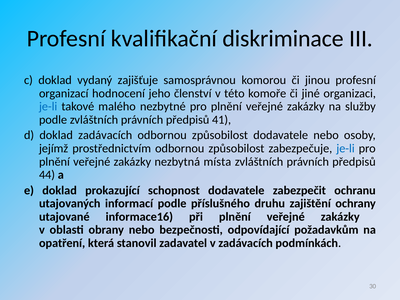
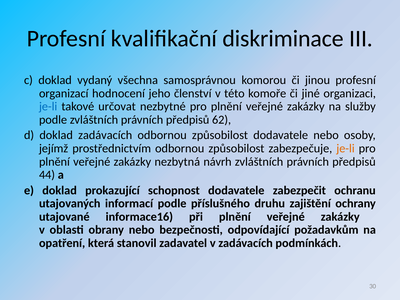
zajišťuje: zajišťuje -> všechna
malého: malého -> určovat
41: 41 -> 62
je-li at (345, 148) colour: blue -> orange
místa: místa -> návrh
